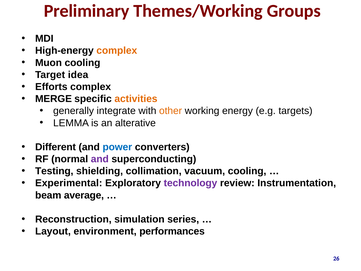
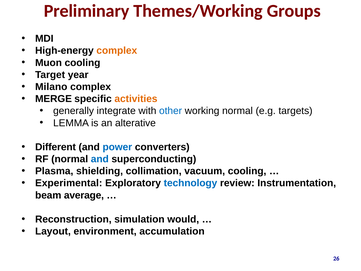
idea: idea -> year
Efforts: Efforts -> Milano
other colour: orange -> blue
working energy: energy -> normal
and at (100, 159) colour: purple -> blue
Testing: Testing -> Plasma
technology colour: purple -> blue
series: series -> would
performances: performances -> accumulation
